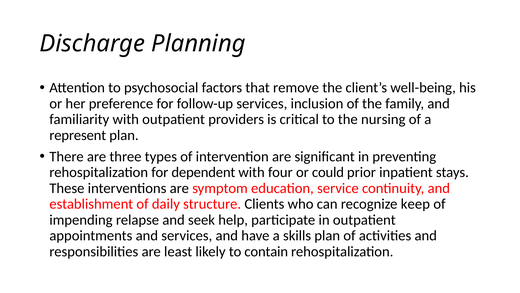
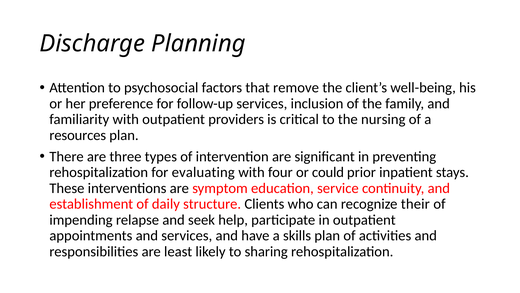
represent: represent -> resources
dependent: dependent -> evaluating
keep: keep -> their
contain: contain -> sharing
